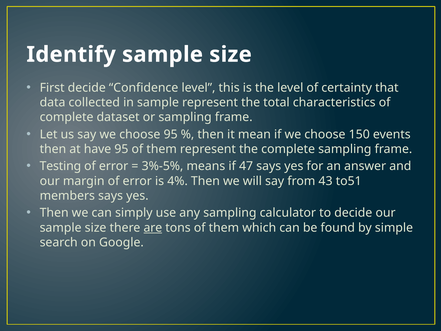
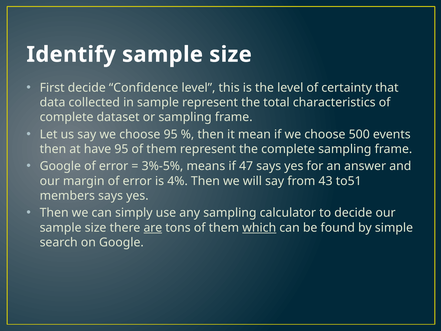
150: 150 -> 500
Testing at (60, 166): Testing -> Google
which underline: none -> present
